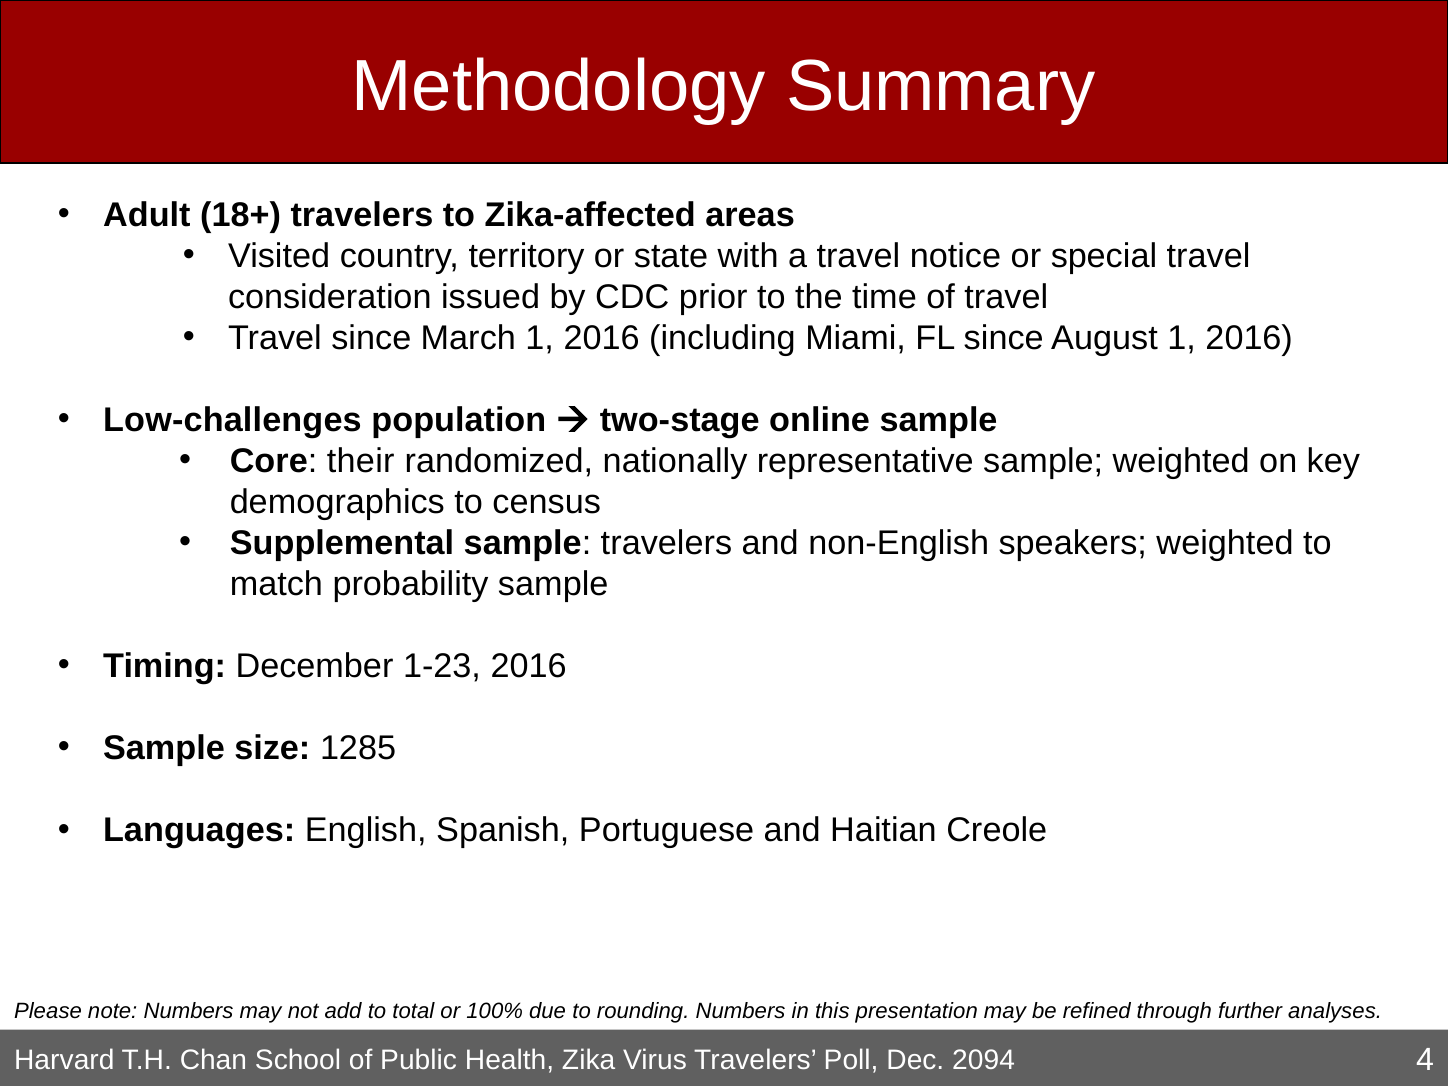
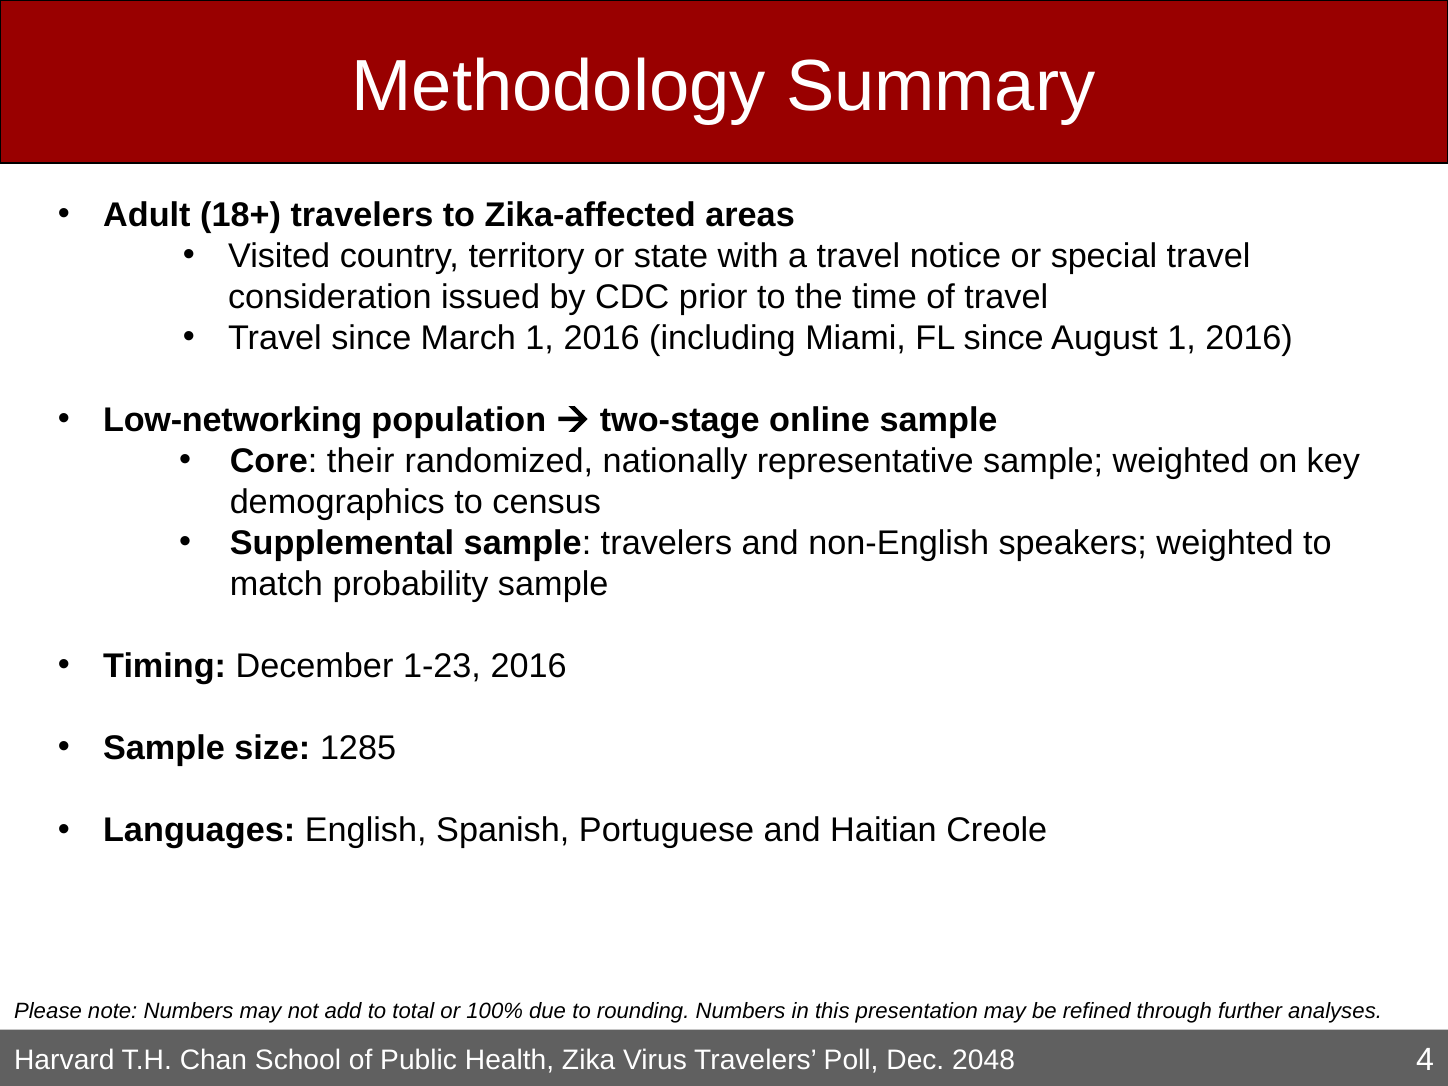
Low-challenges: Low-challenges -> Low-networking
2094: 2094 -> 2048
